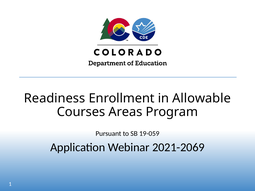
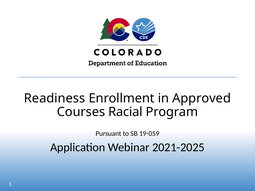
Allowable: Allowable -> Approved
Areas: Areas -> Racial
2021-2069: 2021-2069 -> 2021-2025
